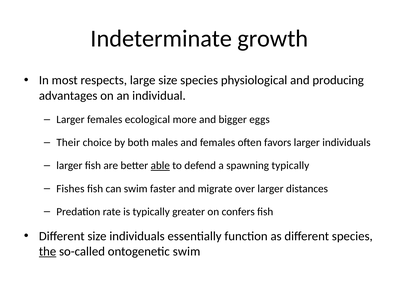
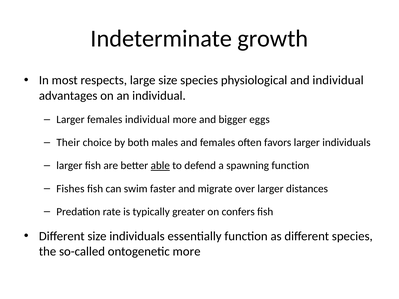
and producing: producing -> individual
females ecological: ecological -> individual
spawning typically: typically -> function
the underline: present -> none
ontogenetic swim: swim -> more
